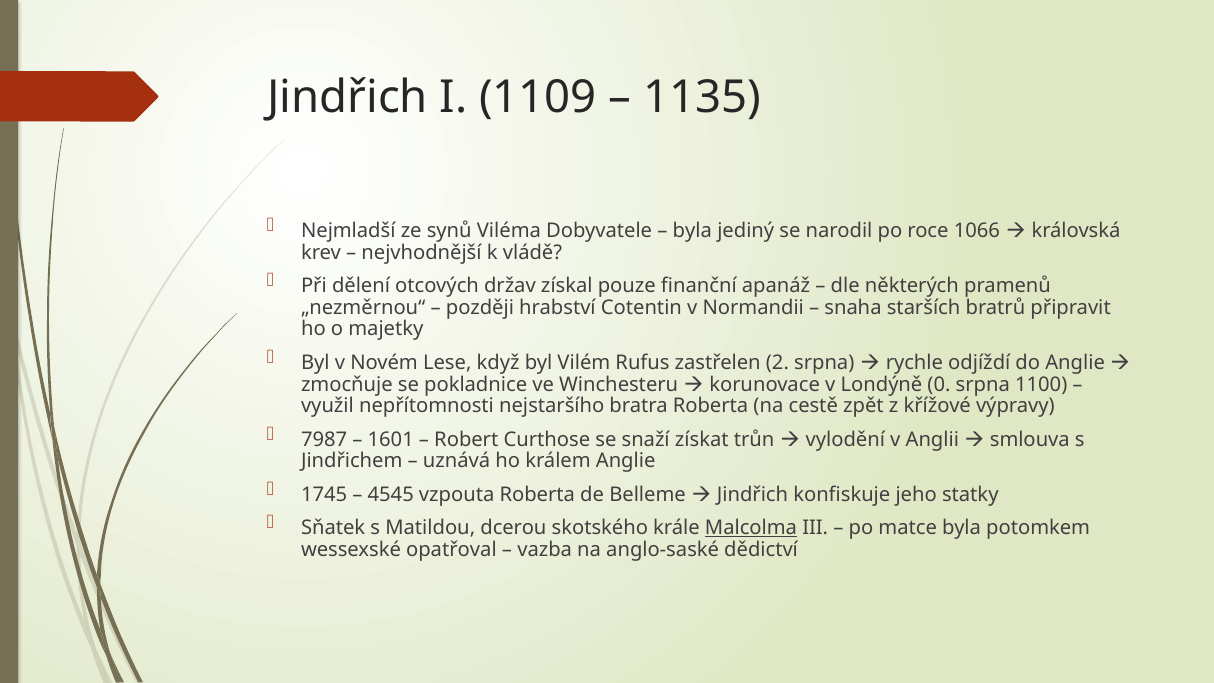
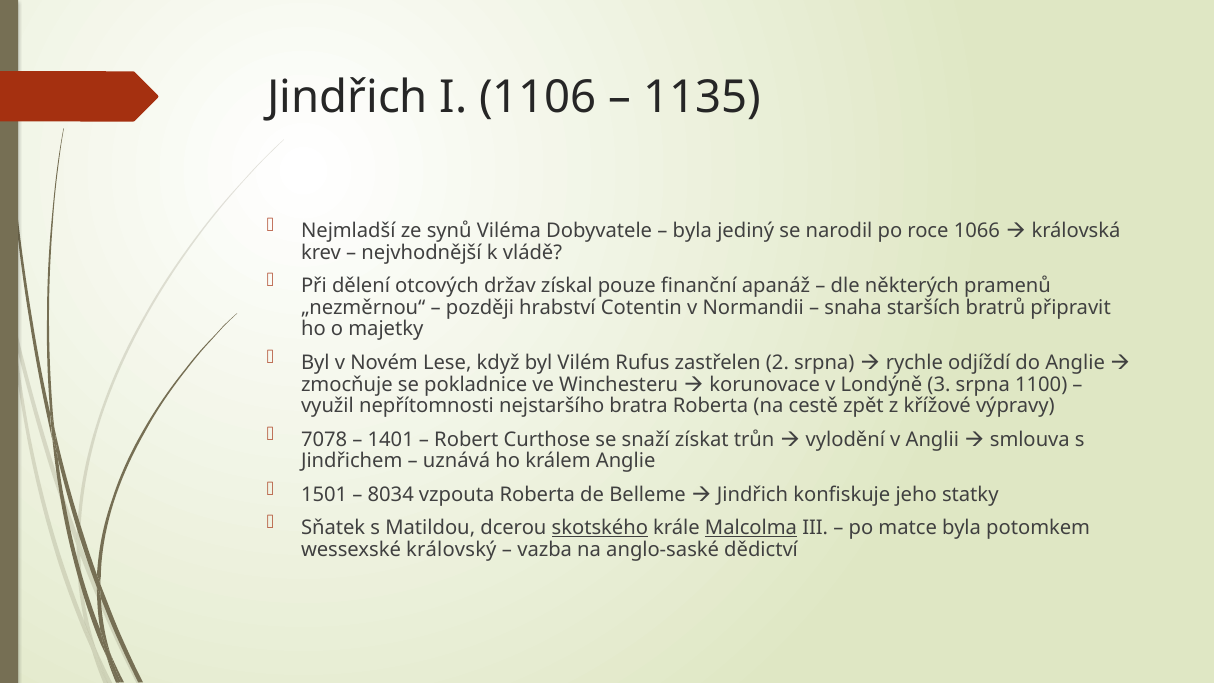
1109: 1109 -> 1106
0: 0 -> 3
7987: 7987 -> 7078
1601: 1601 -> 1401
1745: 1745 -> 1501
4545: 4545 -> 8034
skotského underline: none -> present
opatřoval: opatřoval -> královský
